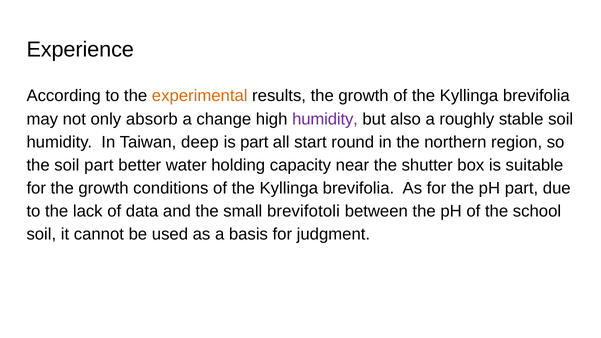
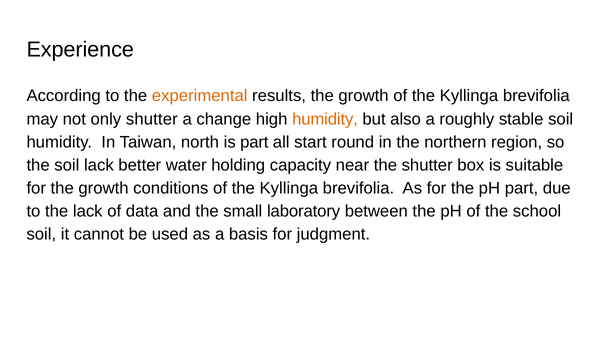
only absorb: absorb -> shutter
humidity at (325, 119) colour: purple -> orange
deep: deep -> north
soil part: part -> lack
brevifotoli: brevifotoli -> laboratory
